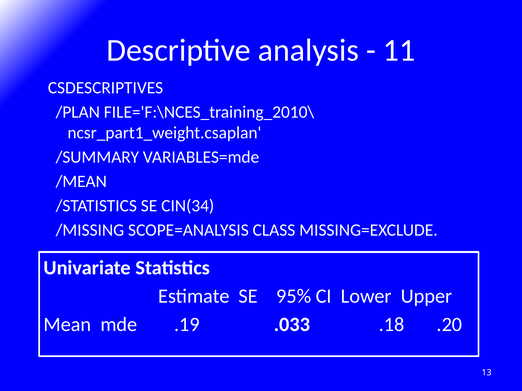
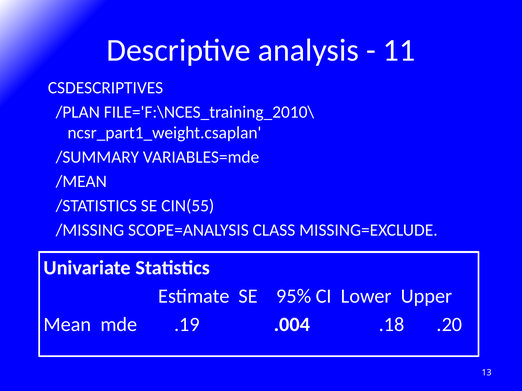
CIN(34: CIN(34 -> CIN(55
.033: .033 -> .004
